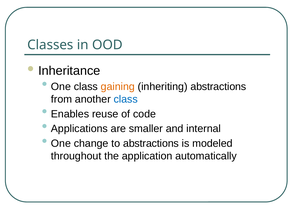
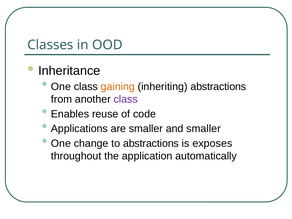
class at (126, 99) colour: blue -> purple
and internal: internal -> smaller
modeled: modeled -> exposes
